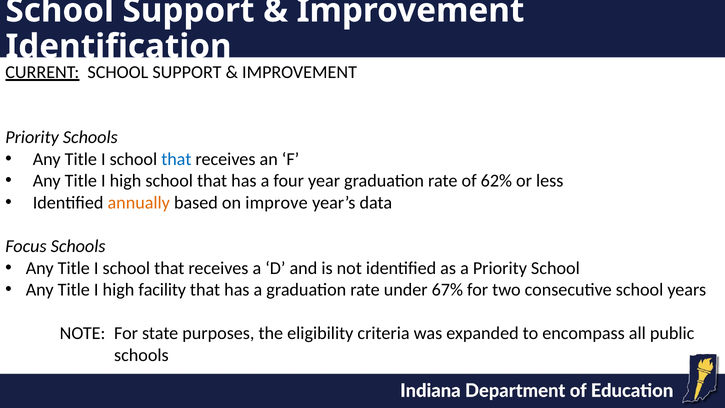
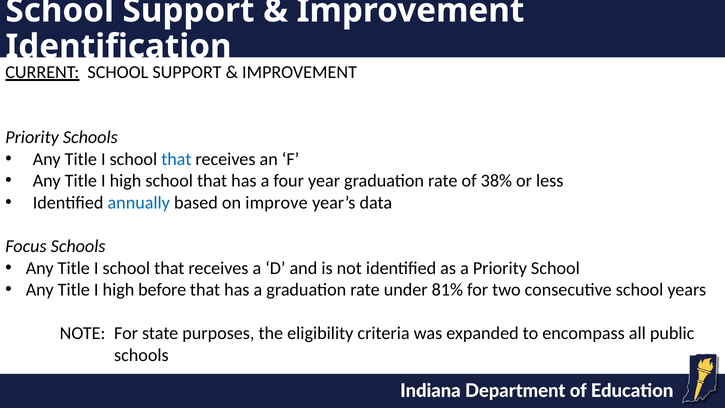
62%: 62% -> 38%
annually colour: orange -> blue
facility: facility -> before
67%: 67% -> 81%
